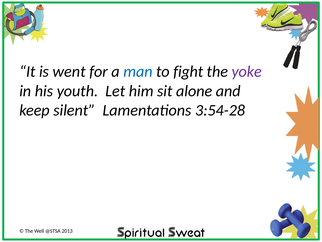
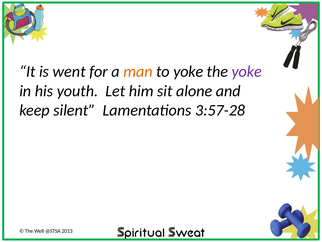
man colour: blue -> orange
to fight: fight -> yoke
3:54-28: 3:54-28 -> 3:57-28
